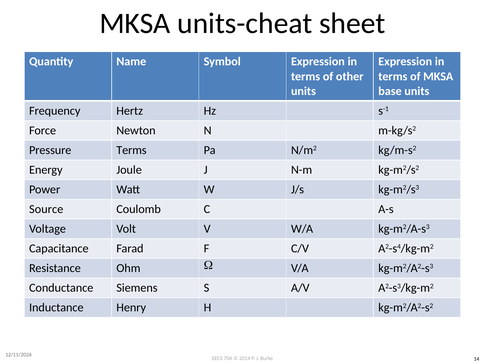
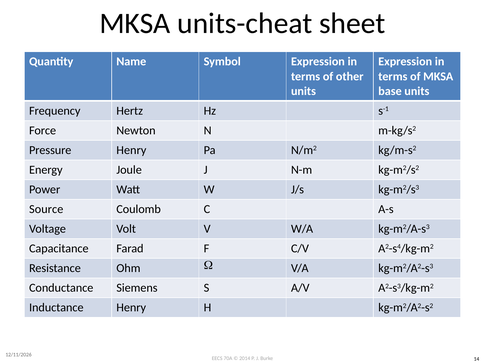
Pressure Terms: Terms -> Henry
